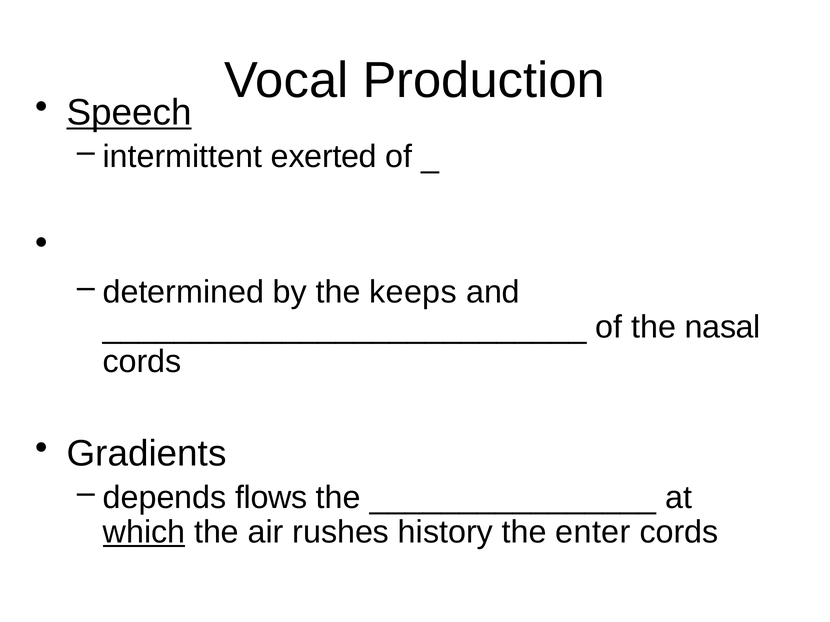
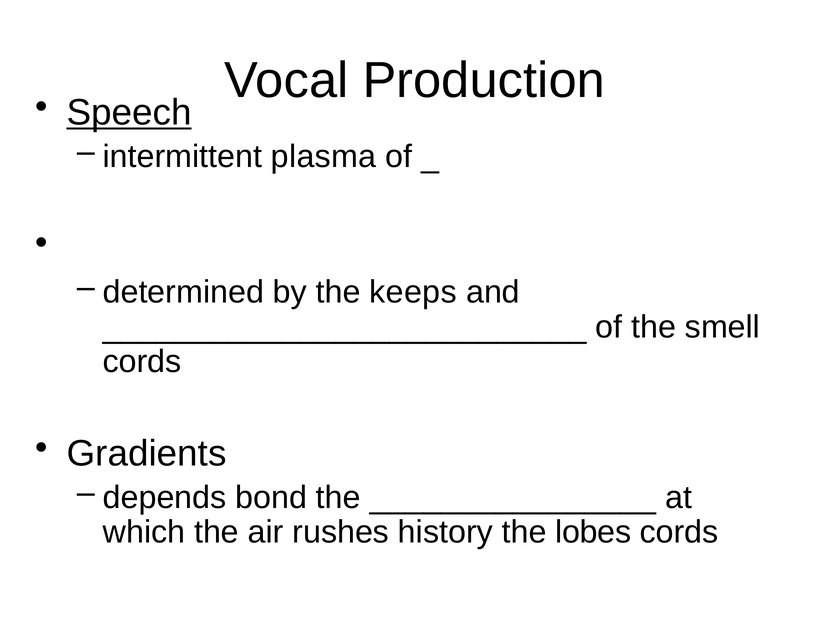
exerted: exerted -> plasma
nasal: nasal -> smell
flows: flows -> bond
which underline: present -> none
enter: enter -> lobes
